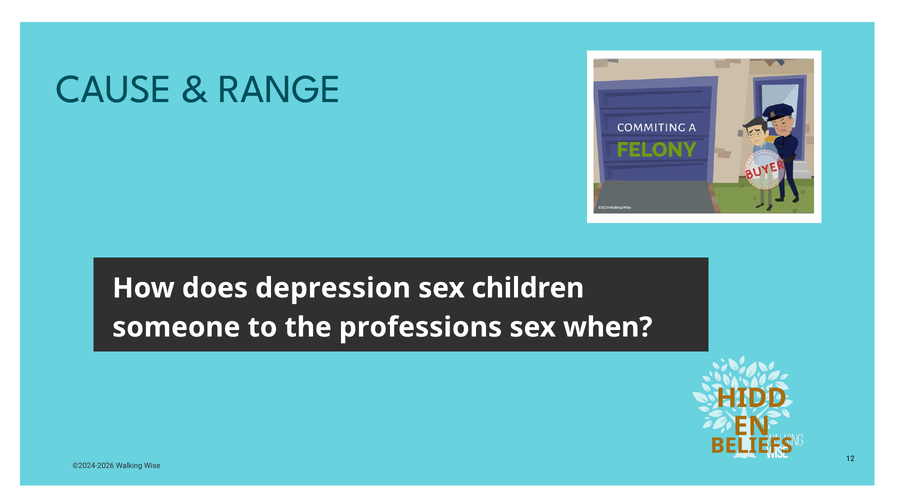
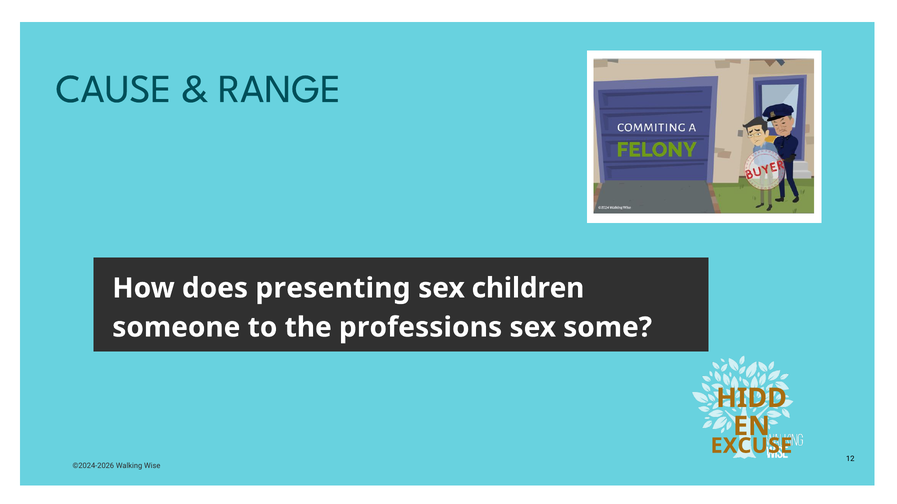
depression: depression -> presenting
when: when -> some
BELIEFS: BELIEFS -> EXCUSE
